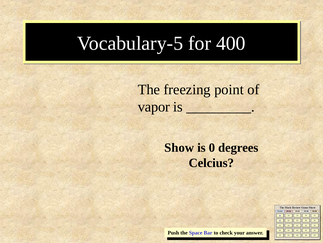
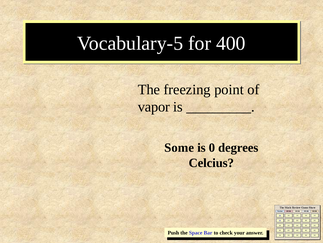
Show: Show -> Some
